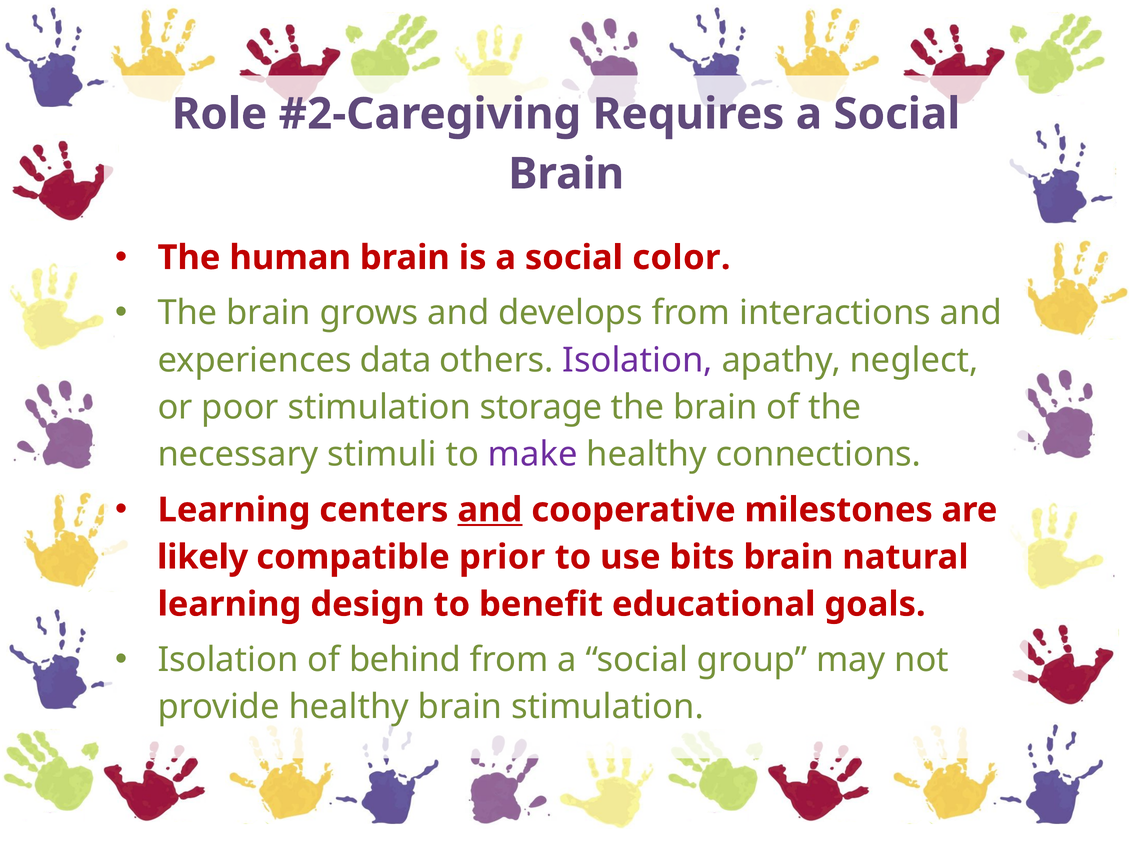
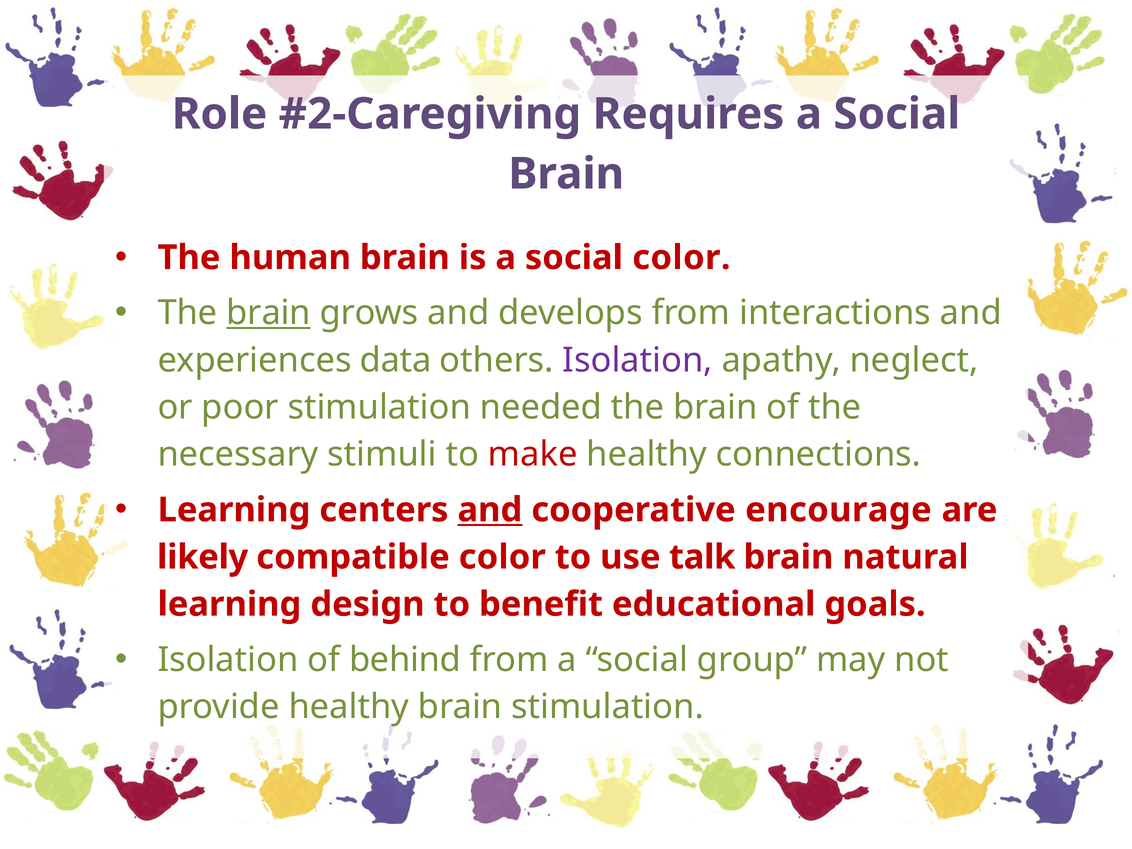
brain at (269, 313) underline: none -> present
storage: storage -> needed
make colour: purple -> red
milestones: milestones -> encourage
compatible prior: prior -> color
bits: bits -> talk
